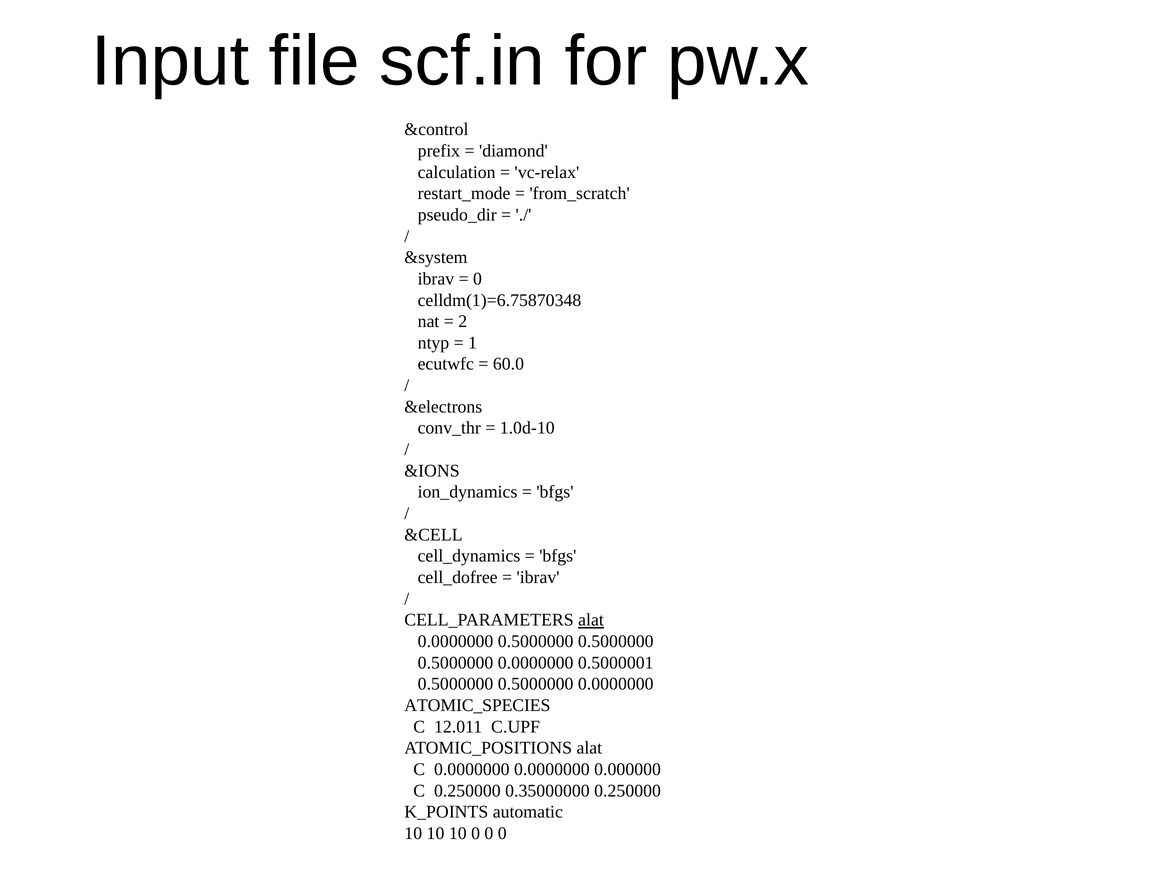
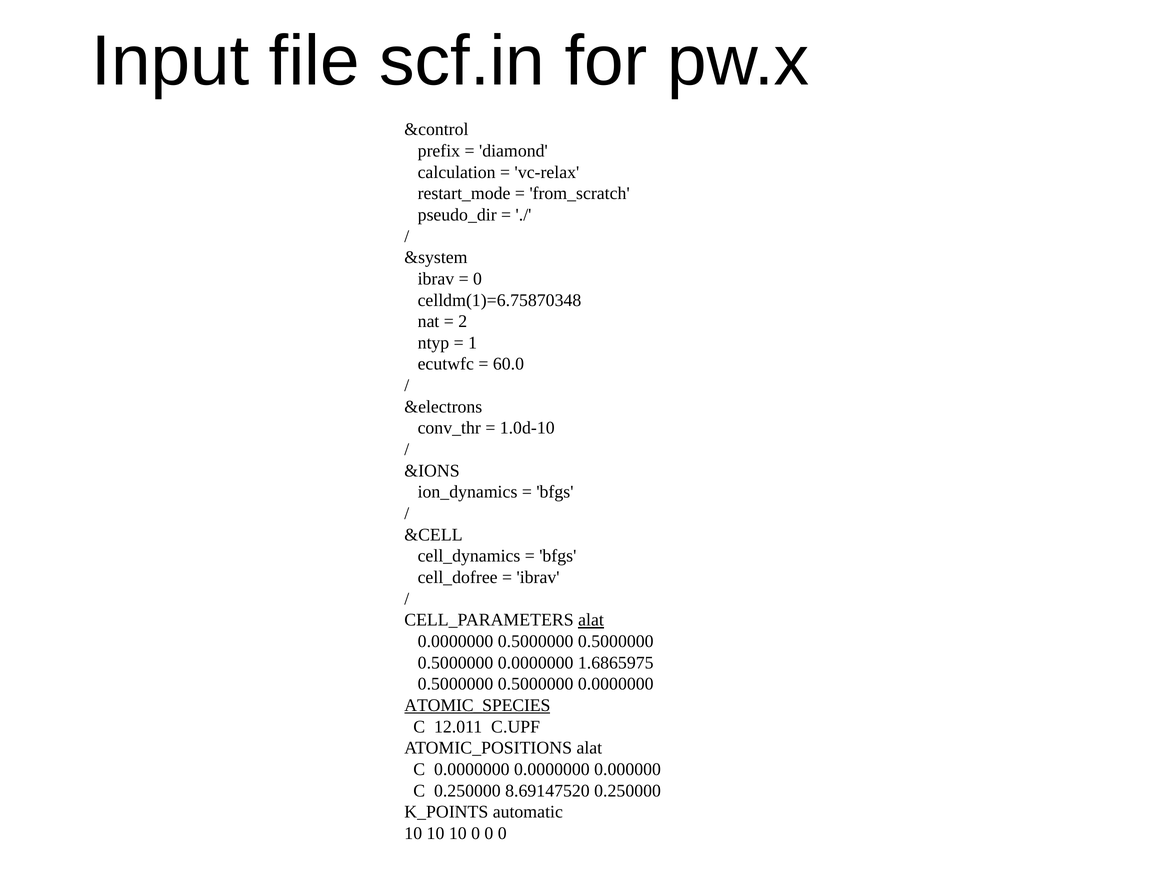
0.5000001: 0.5000001 -> 1.6865975
ATOMIC_SPECIES underline: none -> present
0.35000000: 0.35000000 -> 8.69147520
